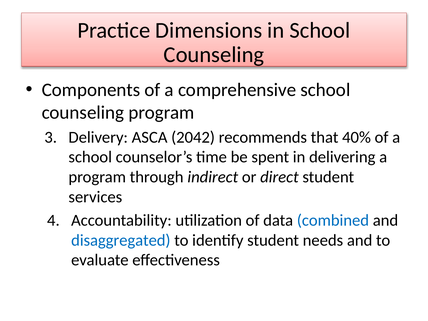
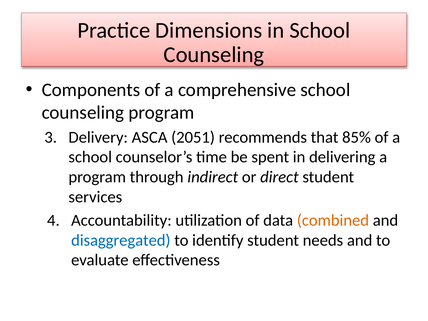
2042: 2042 -> 2051
40%: 40% -> 85%
combined colour: blue -> orange
